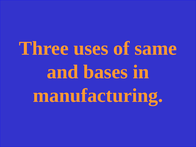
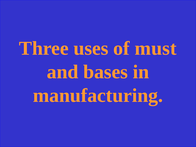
same: same -> must
